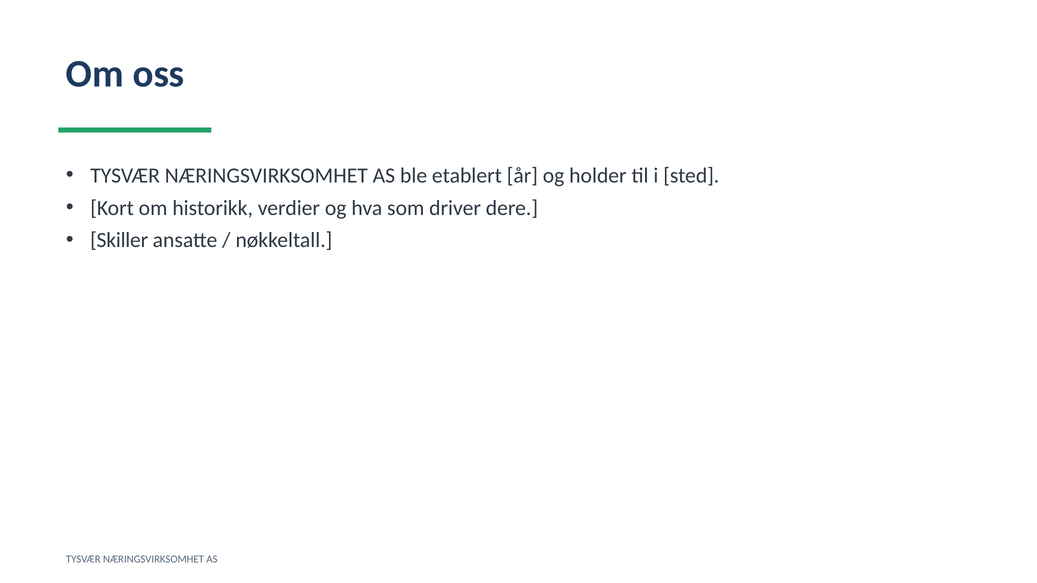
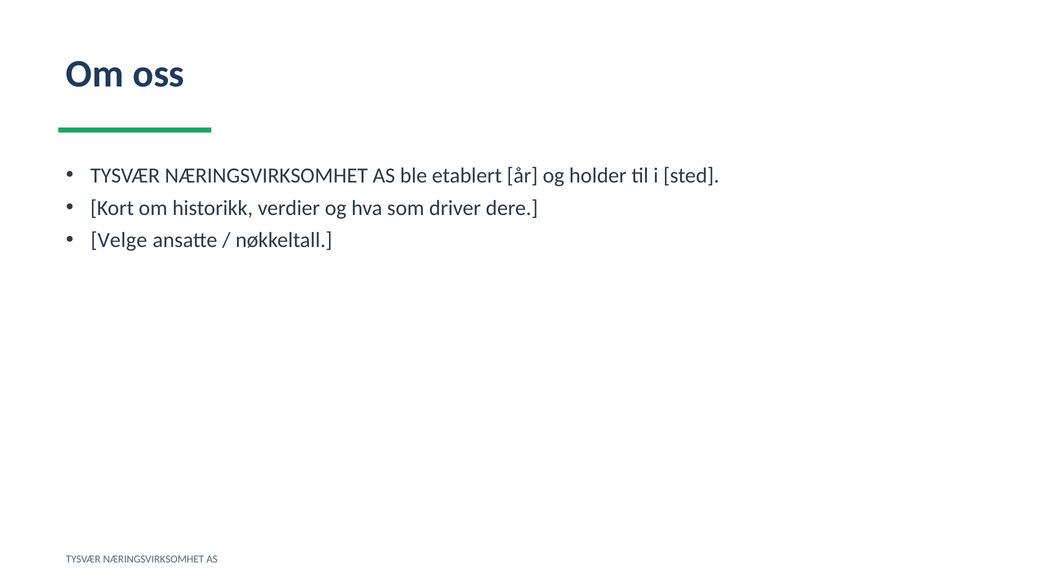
Skiller: Skiller -> Velge
